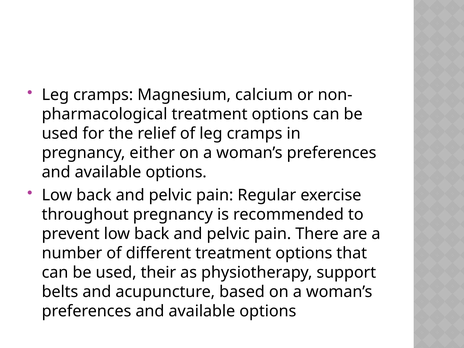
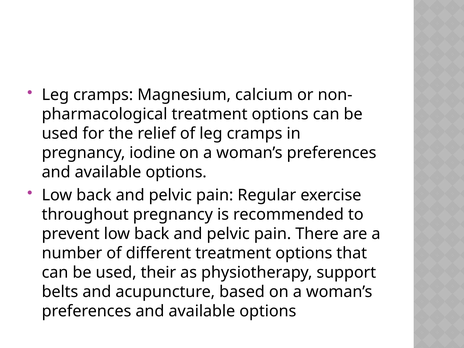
either: either -> iodine
